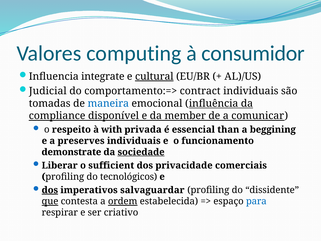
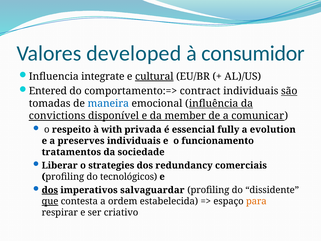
computing: computing -> developed
Judicial: Judicial -> Entered
são underline: none -> present
compliance: compliance -> convictions
than: than -> fully
beggining: beggining -> evolution
demonstrate: demonstrate -> tratamentos
sociedade underline: present -> none
sufficient: sufficient -> strategies
privacidade: privacidade -> redundancy
ordem underline: present -> none
para colour: blue -> orange
